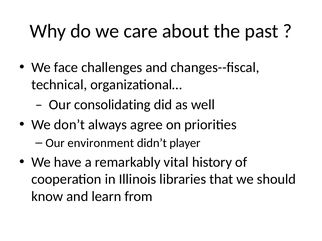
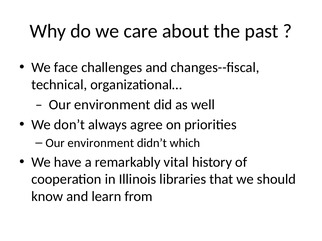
consolidating at (112, 105): consolidating -> environment
player: player -> which
